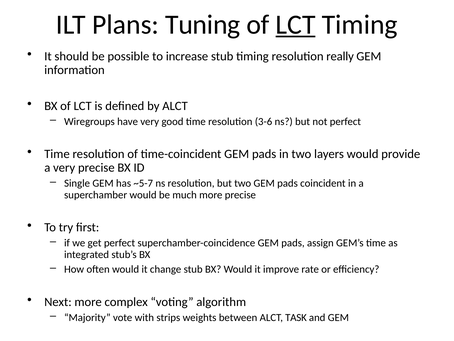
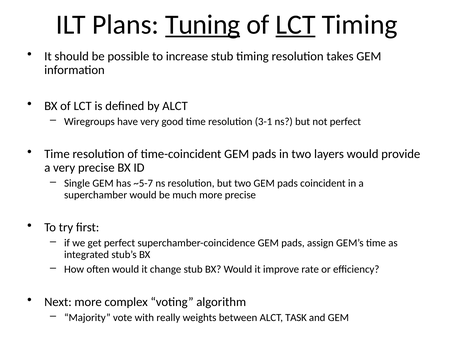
Tuning underline: none -> present
really: really -> takes
3-6: 3-6 -> 3-1
strips: strips -> really
